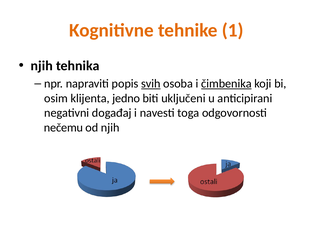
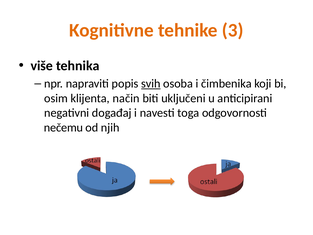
1: 1 -> 3
njih at (42, 66): njih -> više
čimbenika underline: present -> none
jedno: jedno -> način
